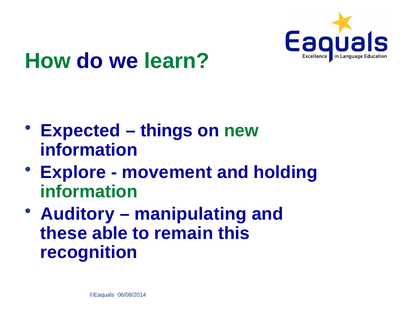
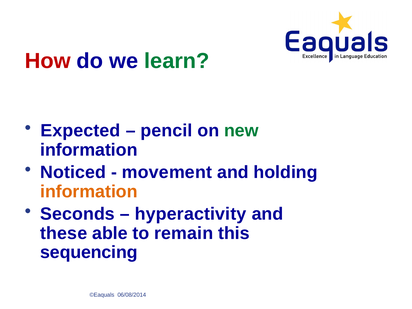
How colour: green -> red
things: things -> pencil
Explore: Explore -> Noticed
information at (89, 192) colour: green -> orange
Auditory: Auditory -> Seconds
manipulating: manipulating -> hyperactivity
recognition: recognition -> sequencing
